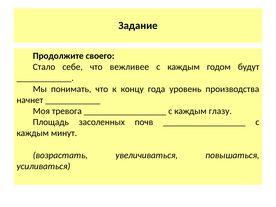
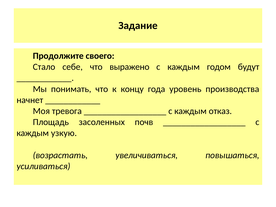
вежливее: вежливее -> выражено
глазу: глазу -> отказ
минут: минут -> узкую
